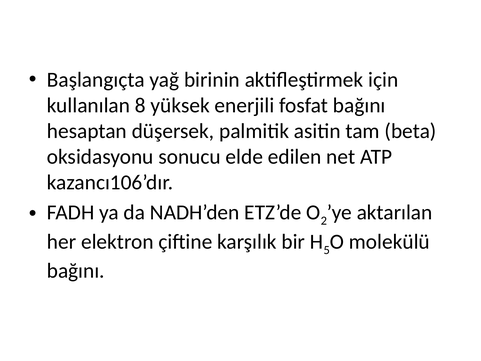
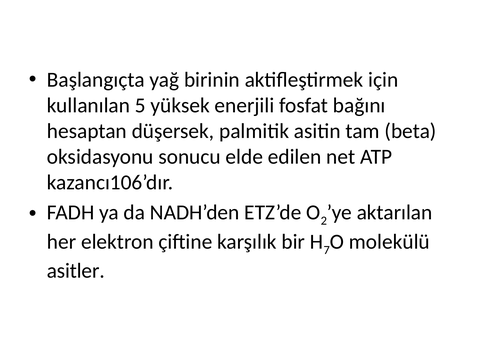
8: 8 -> 5
5: 5 -> 7
bağını at (76, 271): bağını -> asitler
